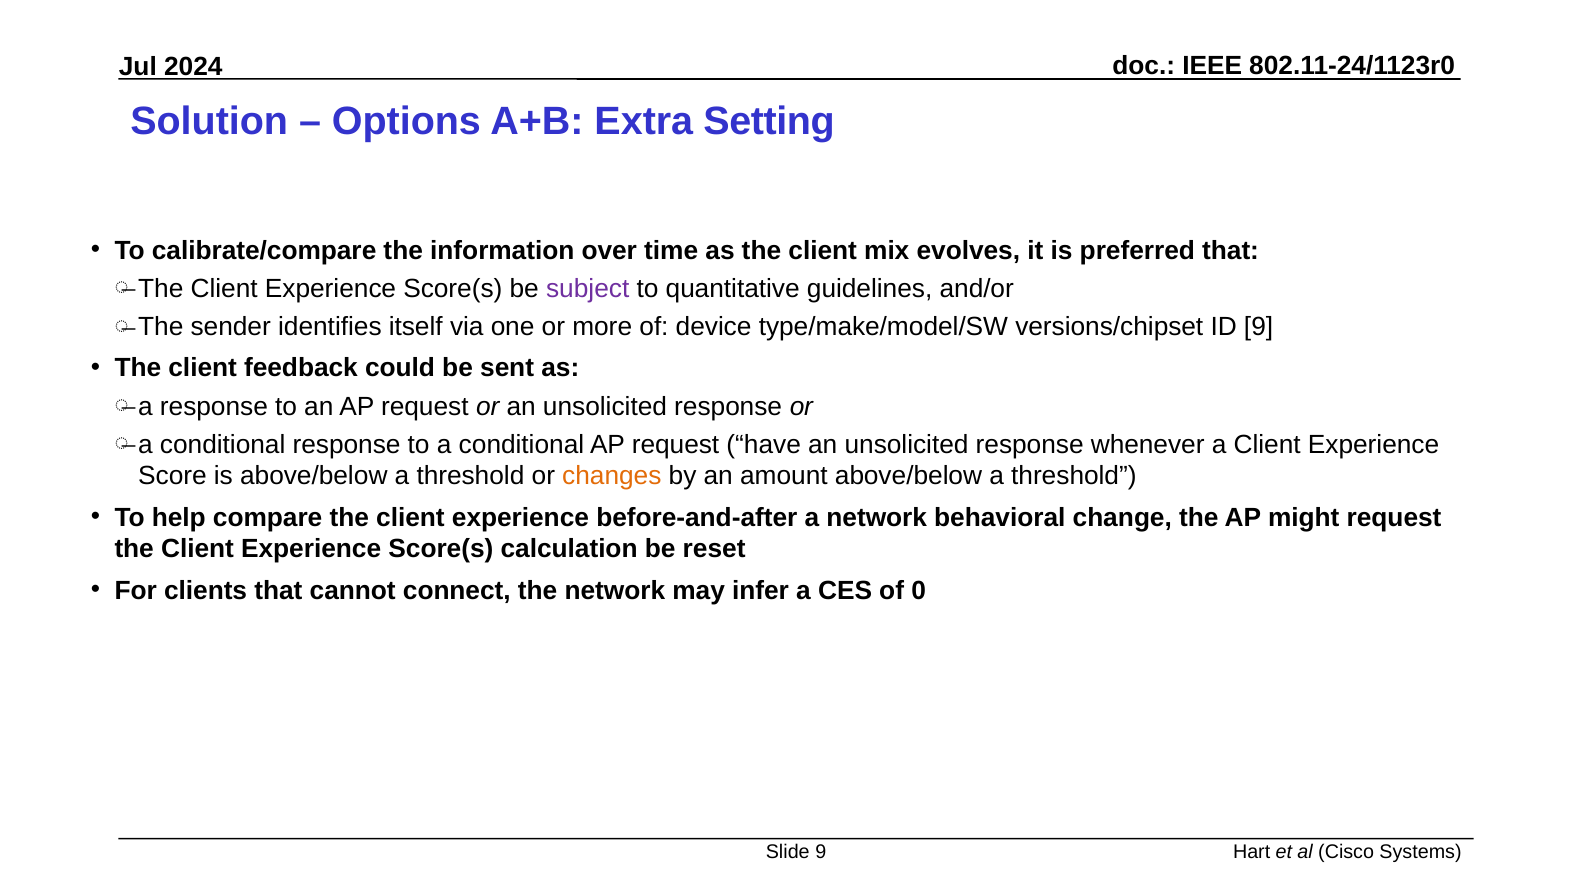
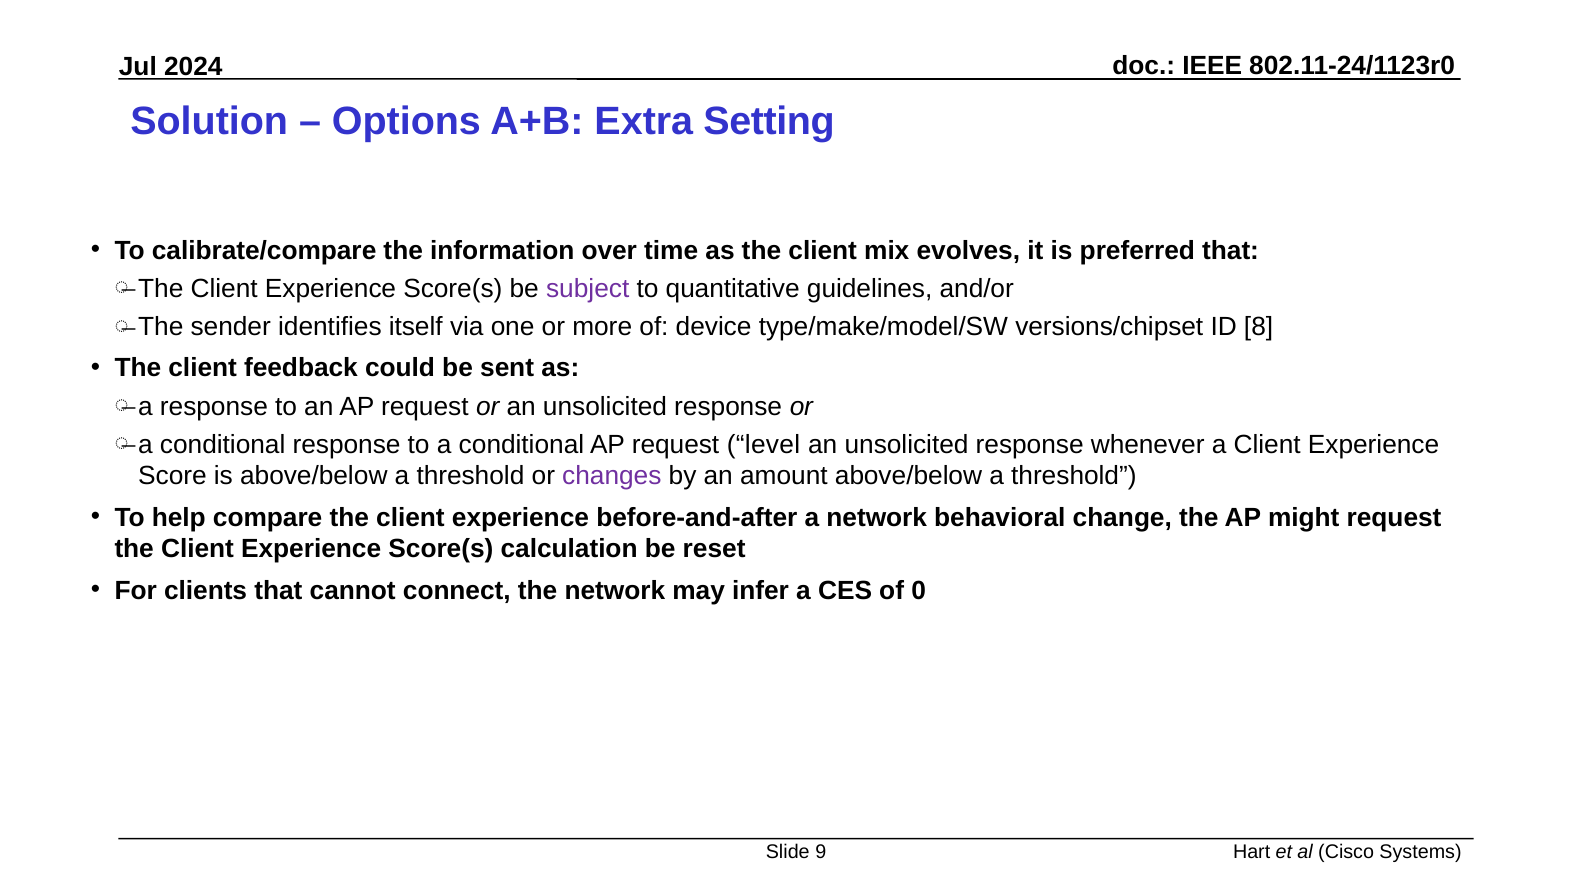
ID 9: 9 -> 8
have: have -> level
changes colour: orange -> purple
